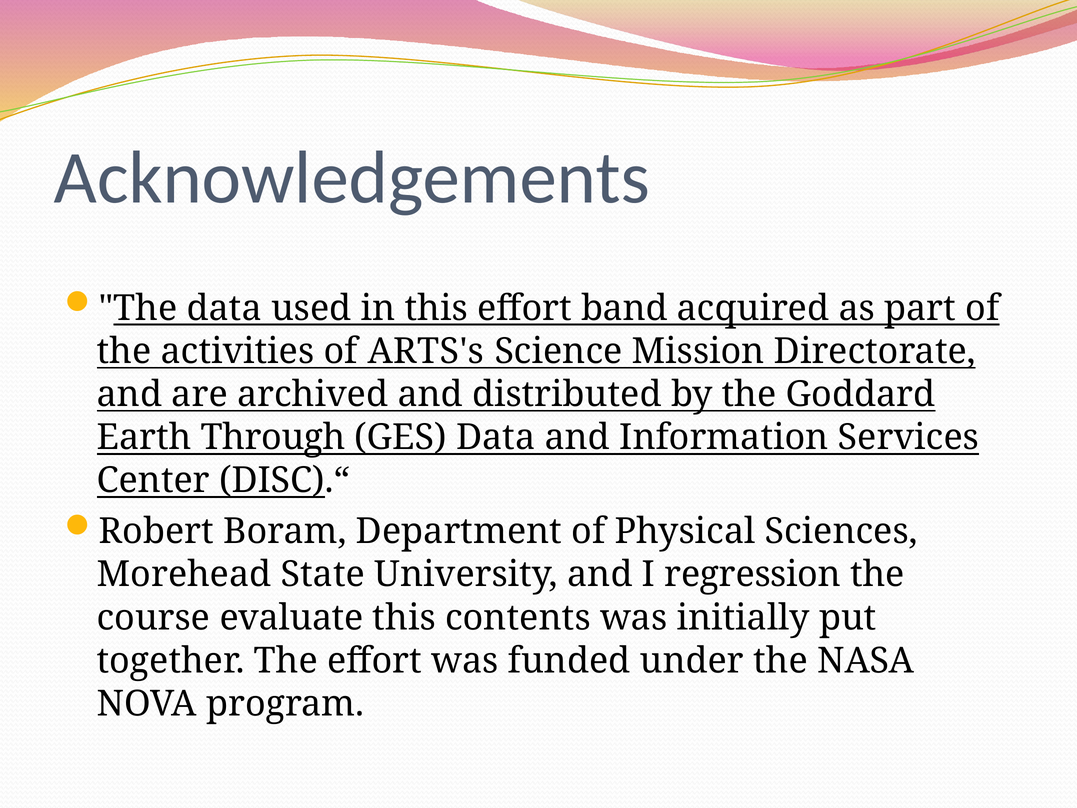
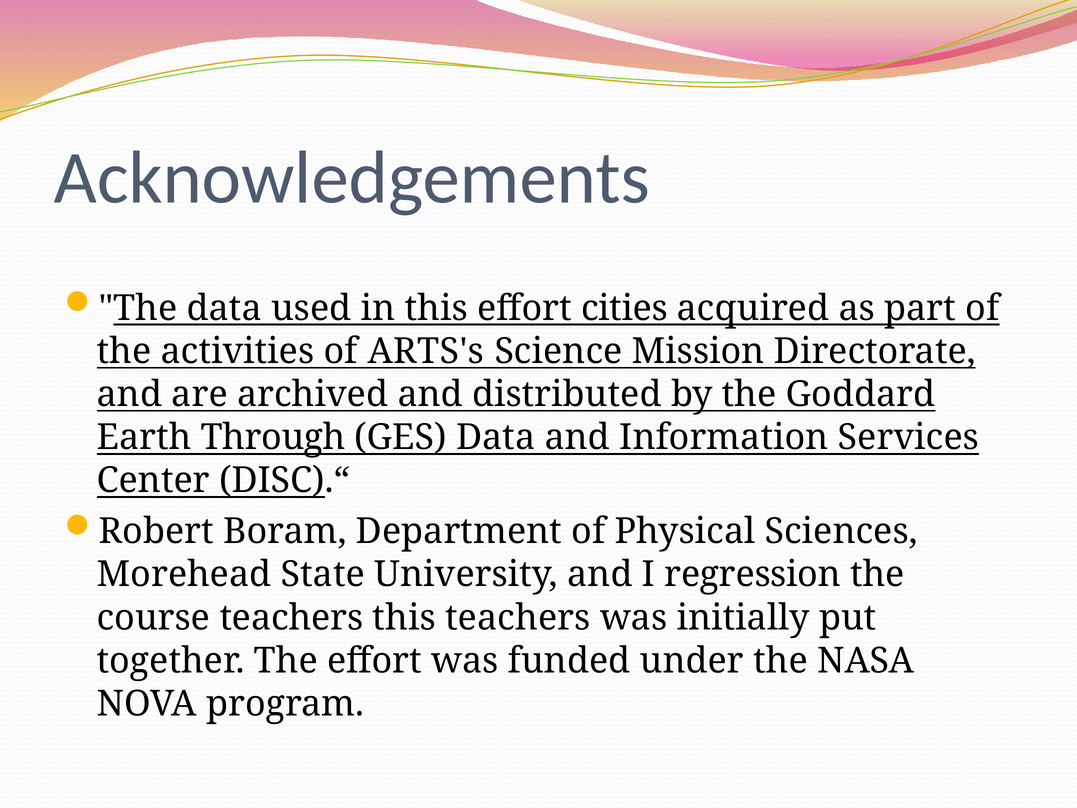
band: band -> cities
course evaluate: evaluate -> teachers
this contents: contents -> teachers
